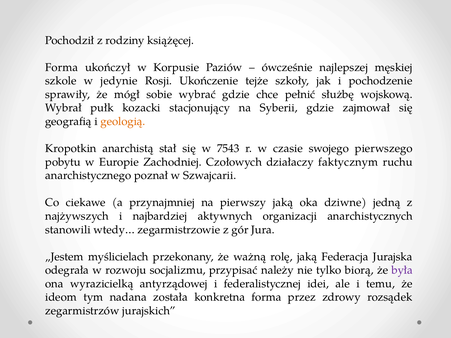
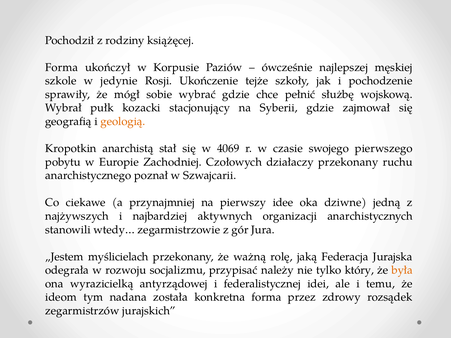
7543: 7543 -> 4069
działaczy faktycznym: faktycznym -> przekonany
pierwszy jaką: jaką -> idee
biorą: biorą -> który
była colour: purple -> orange
